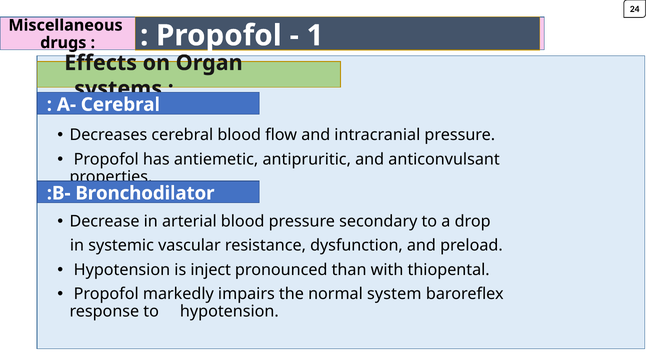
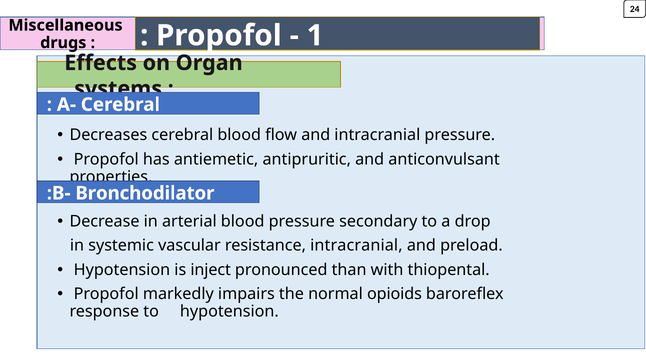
resistance dysfunction: dysfunction -> intracranial
system: system -> opioids
